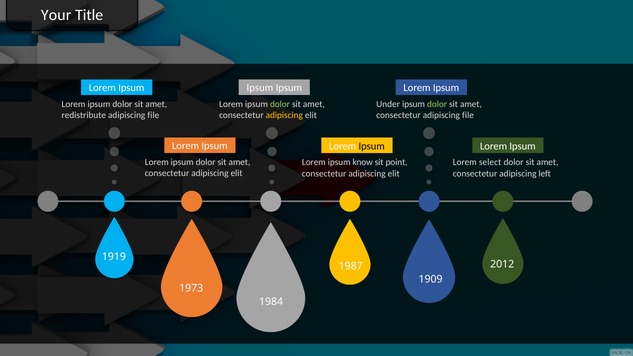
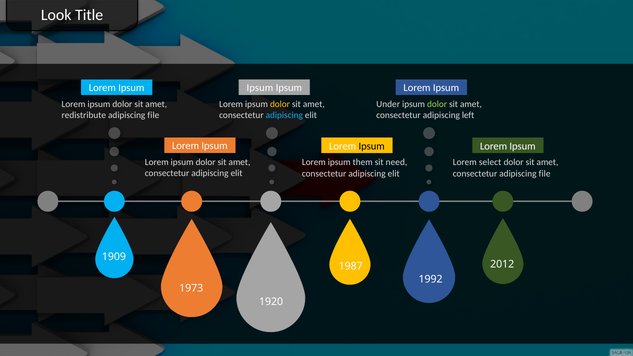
Your: Your -> Look
dolor at (280, 104) colour: light green -> yellow
adipiscing at (284, 115) colour: yellow -> light blue
consectetur adipiscing file: file -> left
know: know -> them
point: point -> need
consectetur adipiscing left: left -> file
1919: 1919 -> 1909
1909: 1909 -> 1992
1984: 1984 -> 1920
